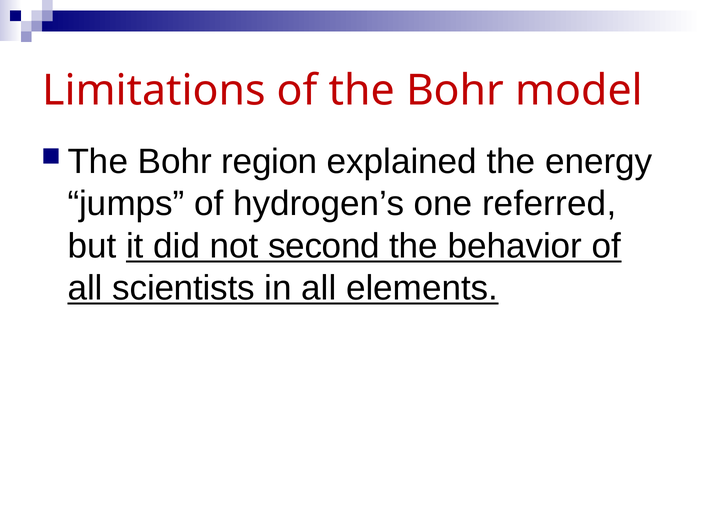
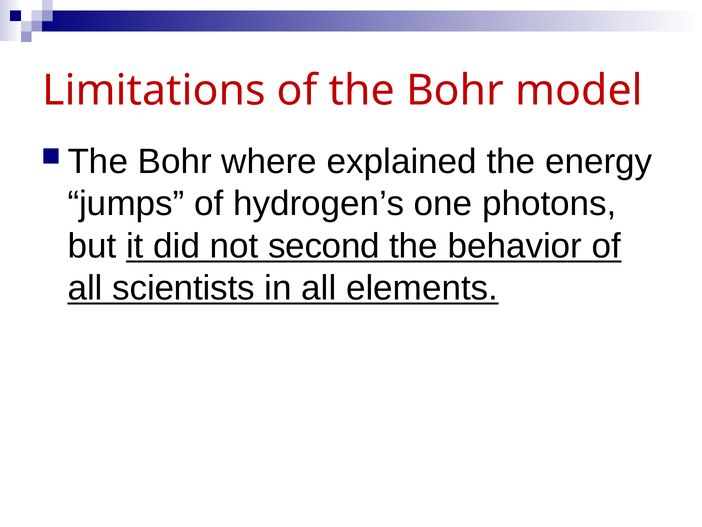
region: region -> where
referred: referred -> photons
